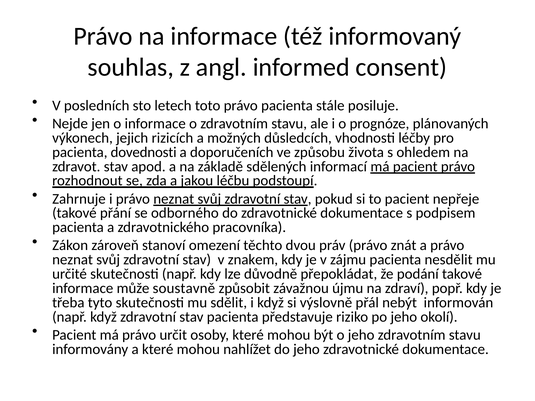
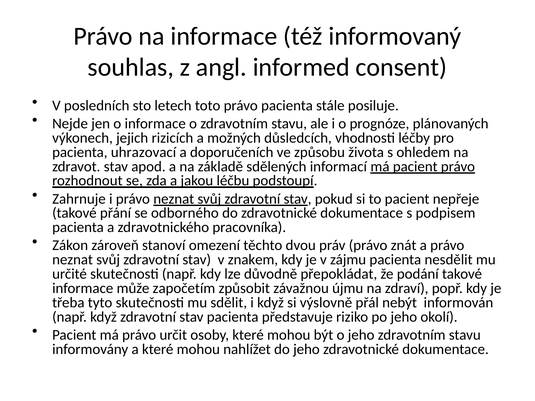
dovednosti: dovednosti -> uhrazovací
soustavně: soustavně -> započetím
